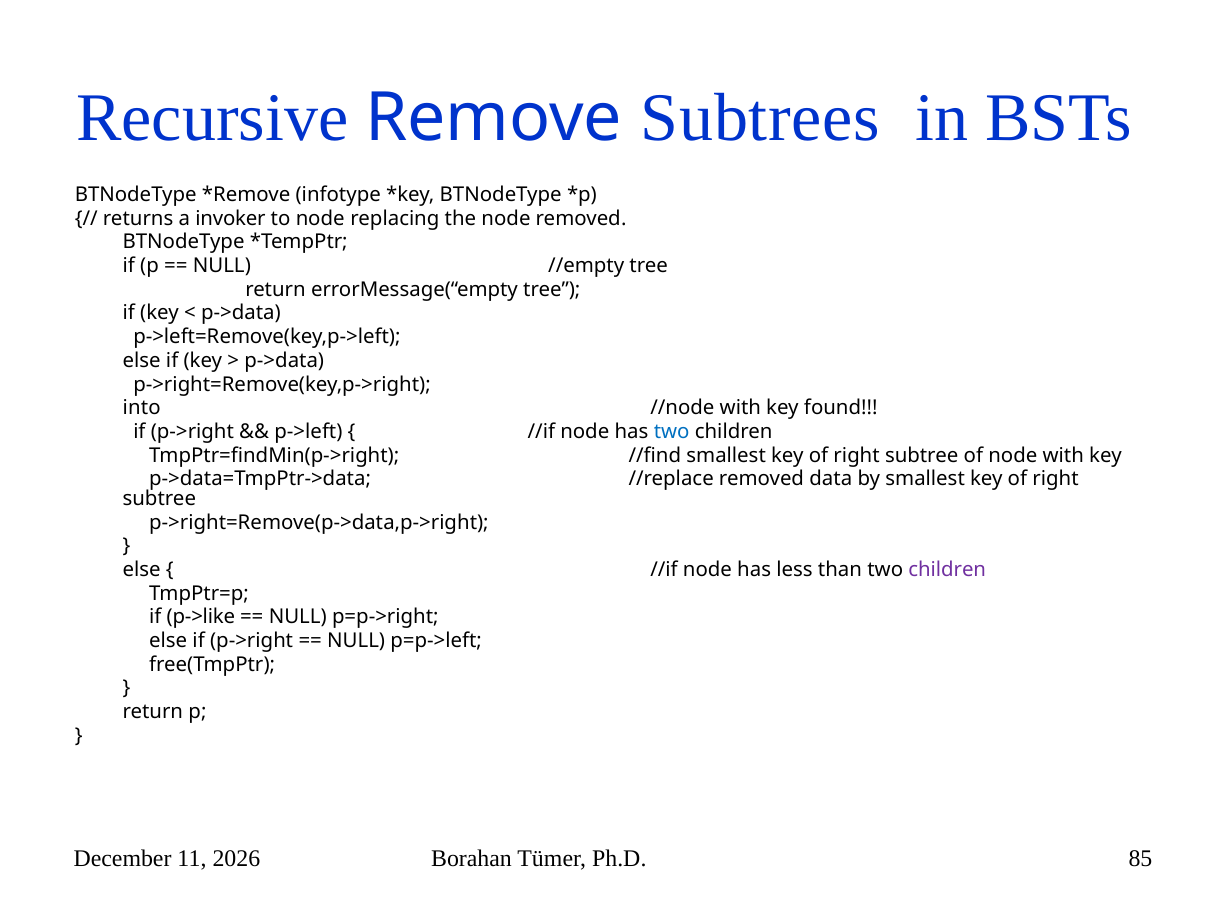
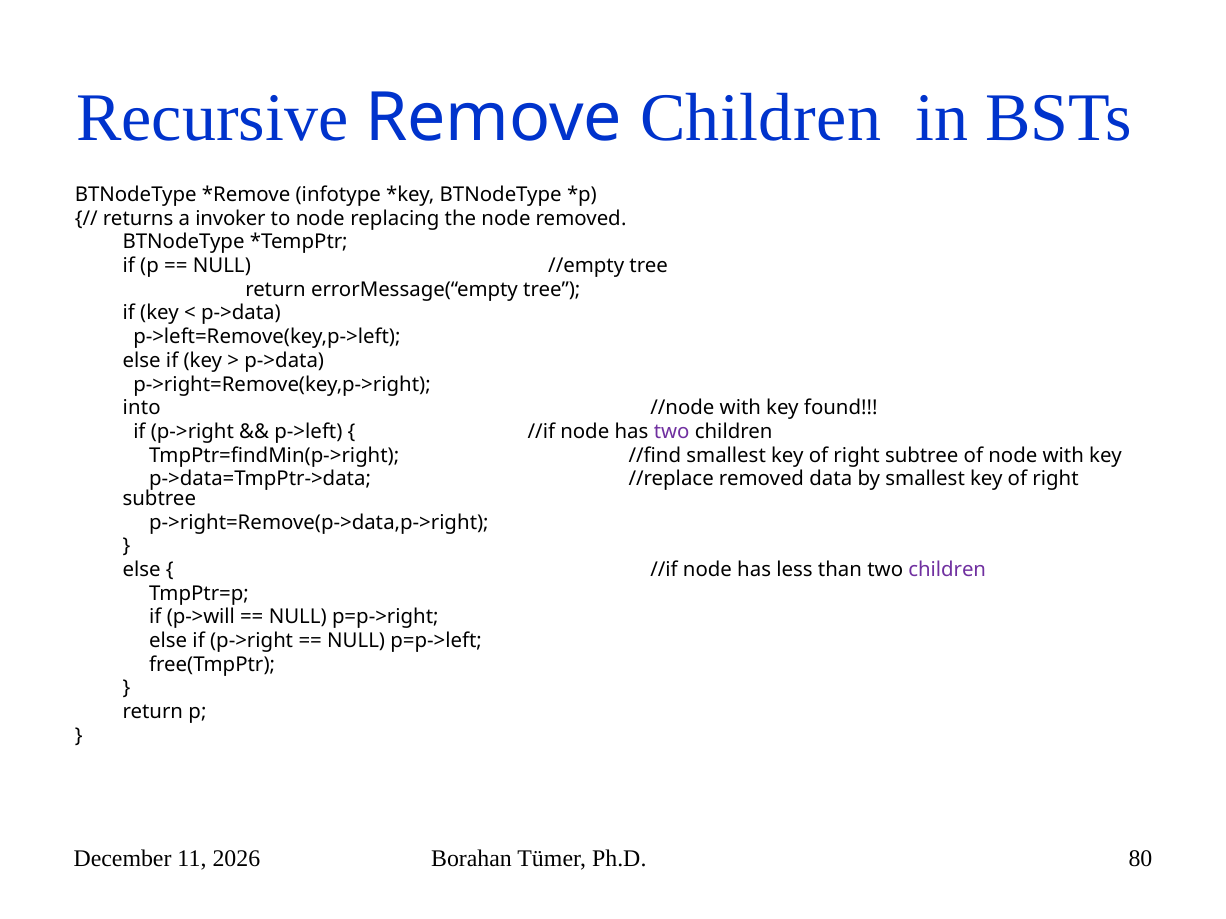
Remove Subtrees: Subtrees -> Children
two at (672, 432) colour: blue -> purple
p->like: p->like -> p->will
85: 85 -> 80
